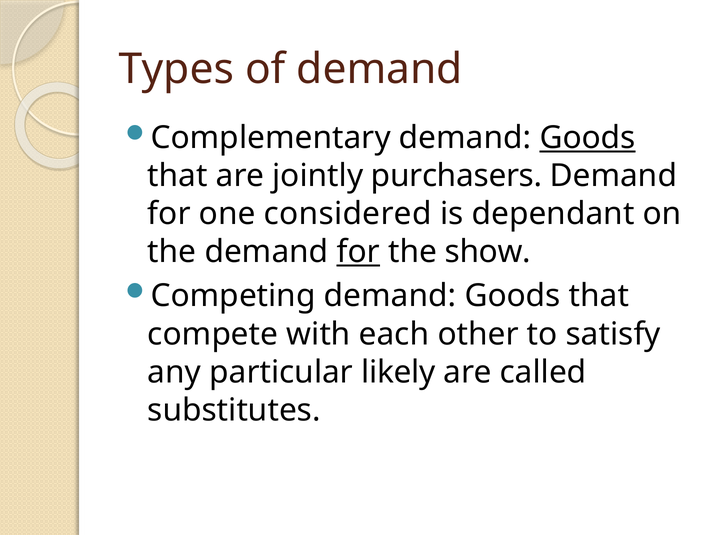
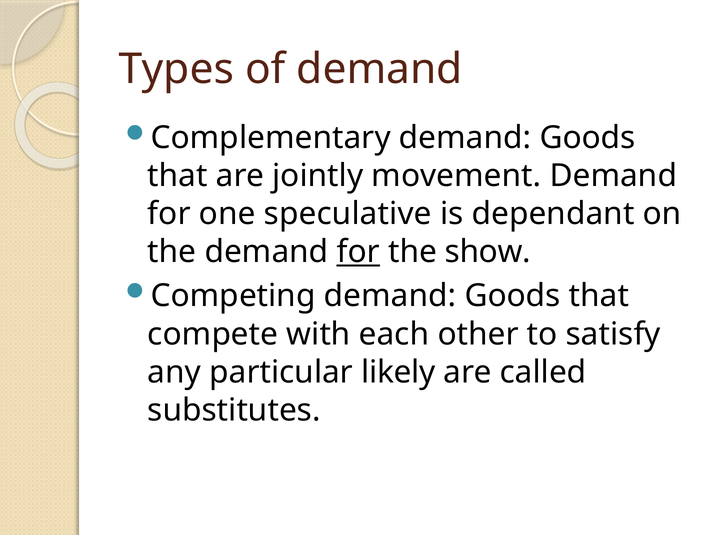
Goods at (588, 138) underline: present -> none
purchasers: purchasers -> movement
considered: considered -> speculative
